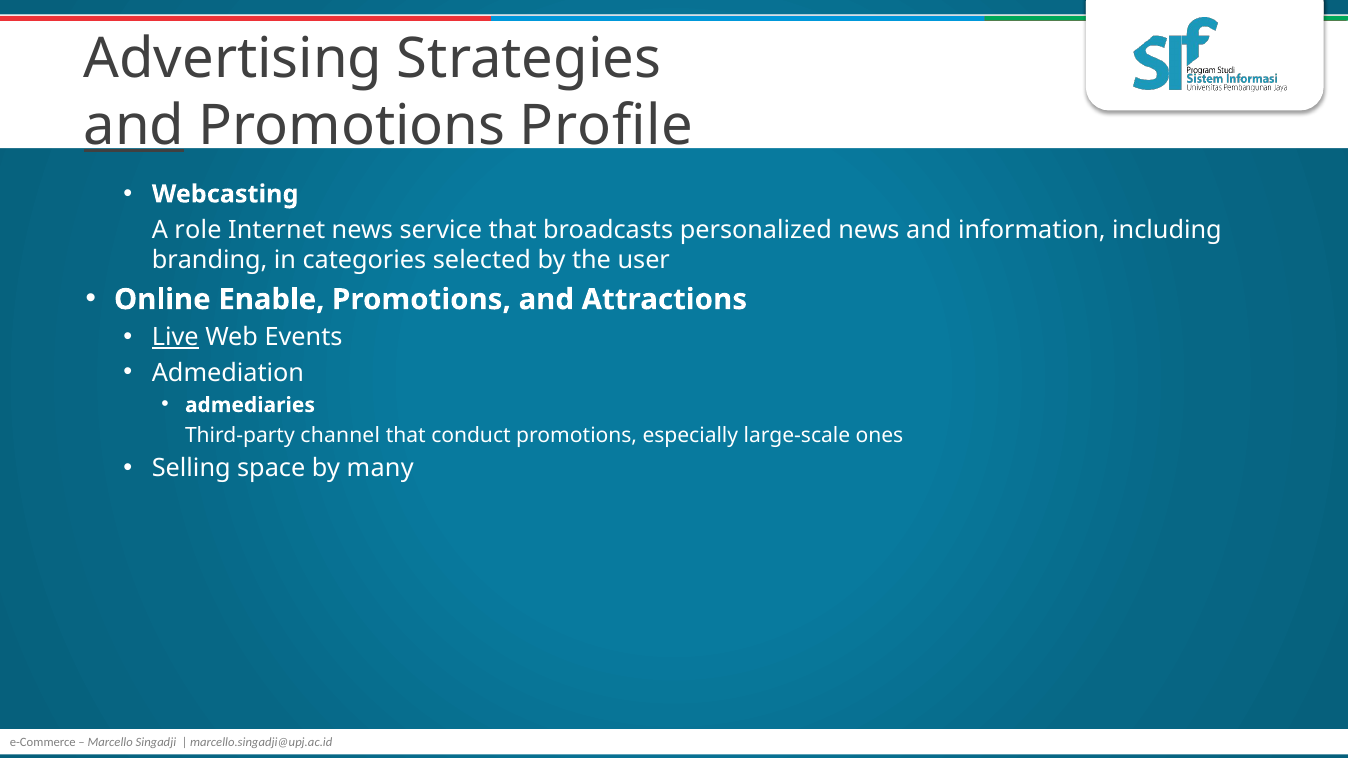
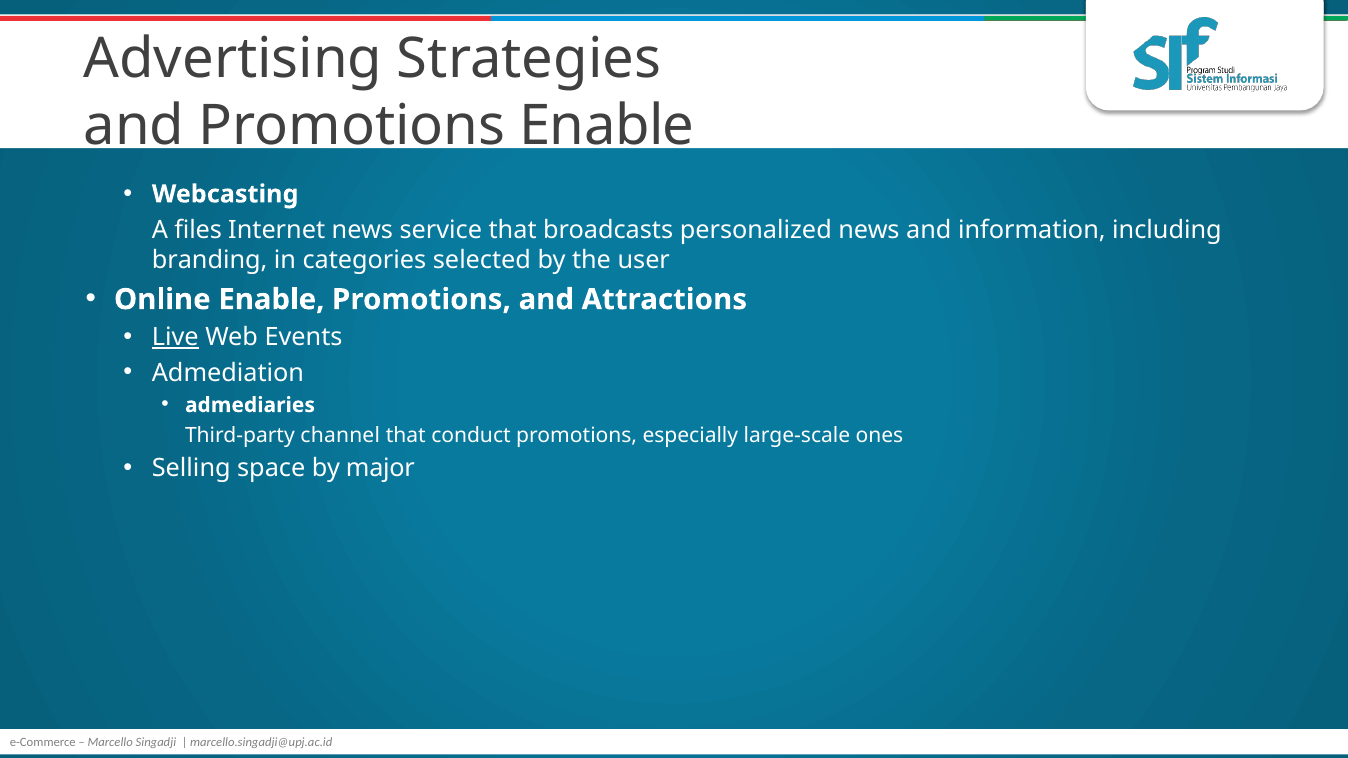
and at (134, 126) underline: present -> none
Promotions Profile: Profile -> Enable
role: role -> files
many: many -> major
